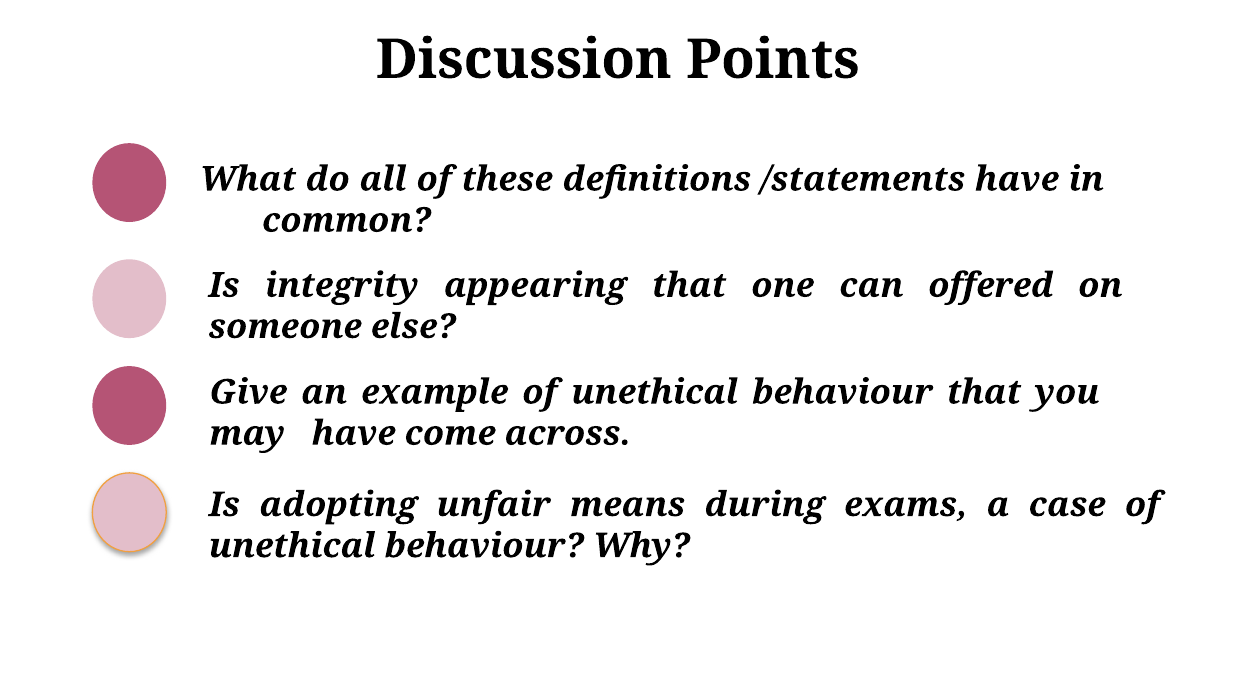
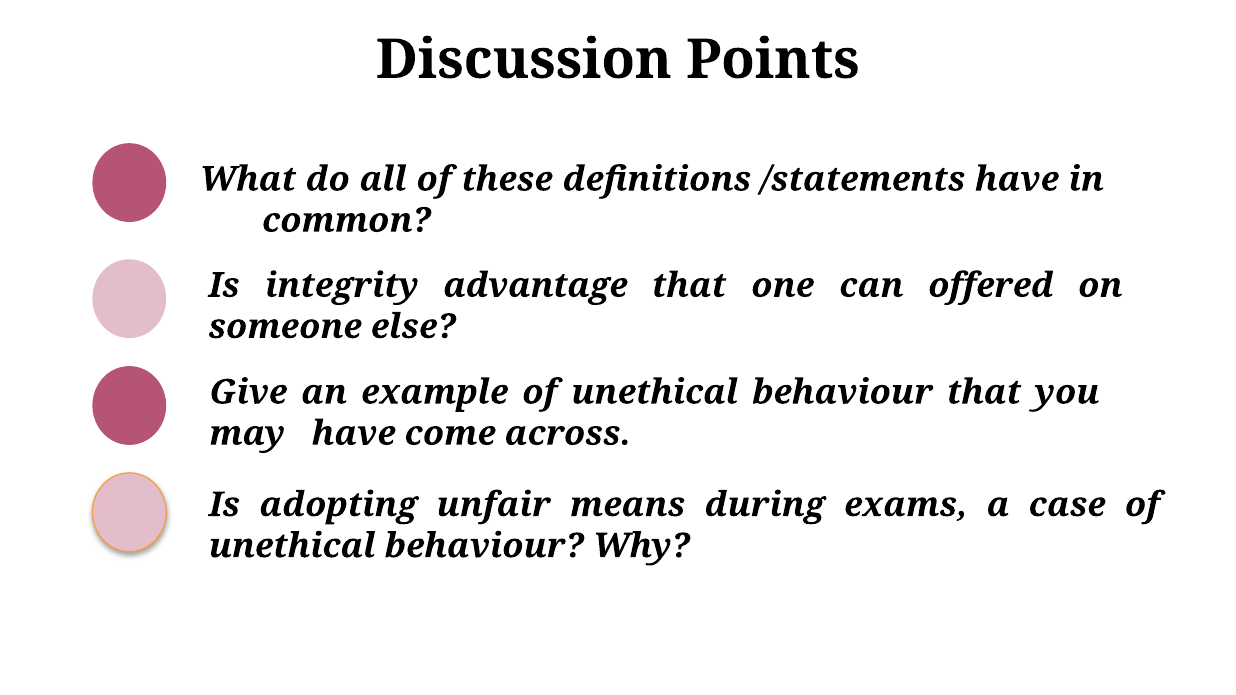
appearing: appearing -> advantage
